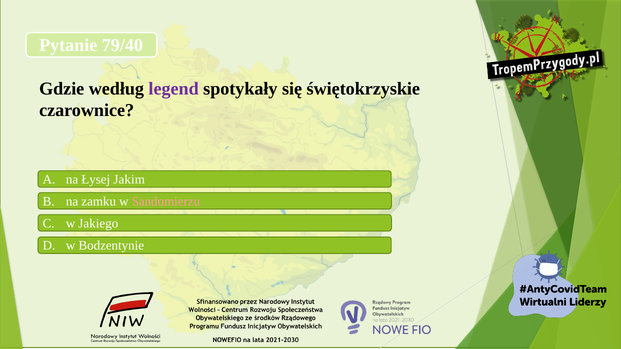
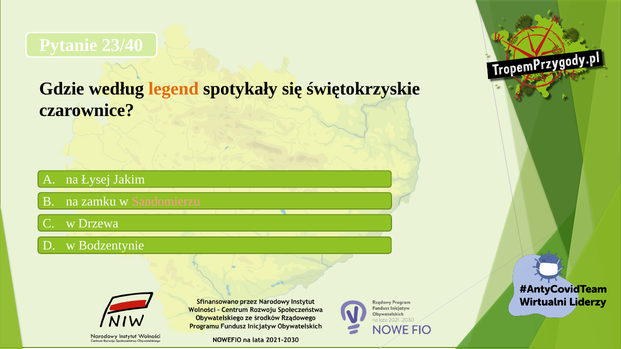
79/40: 79/40 -> 23/40
legend colour: purple -> orange
Jakiego: Jakiego -> Drzewa
